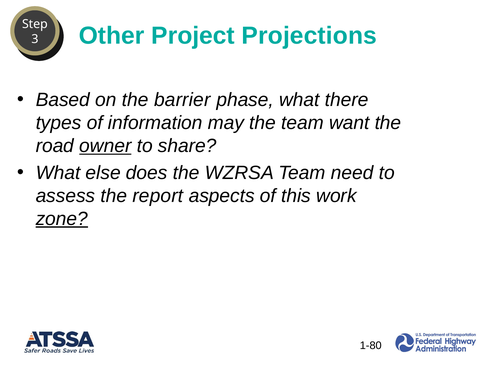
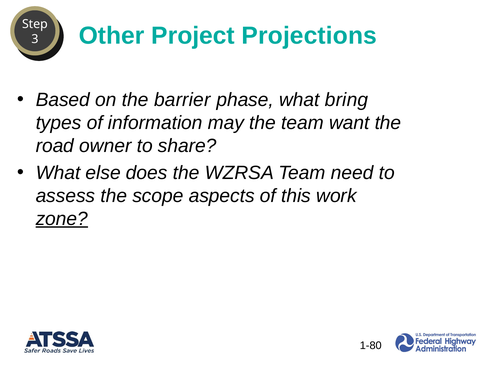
there: there -> bring
owner underline: present -> none
report: report -> scope
